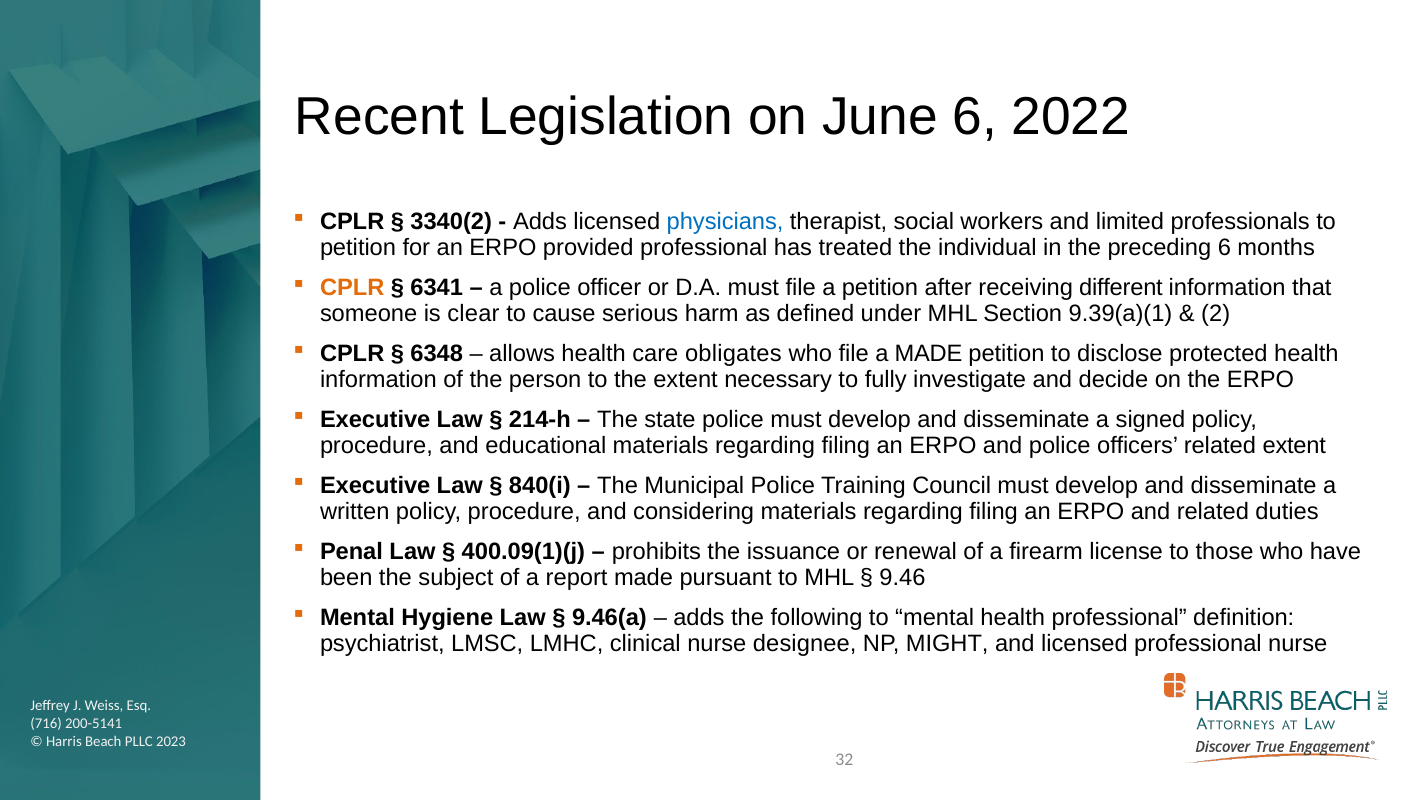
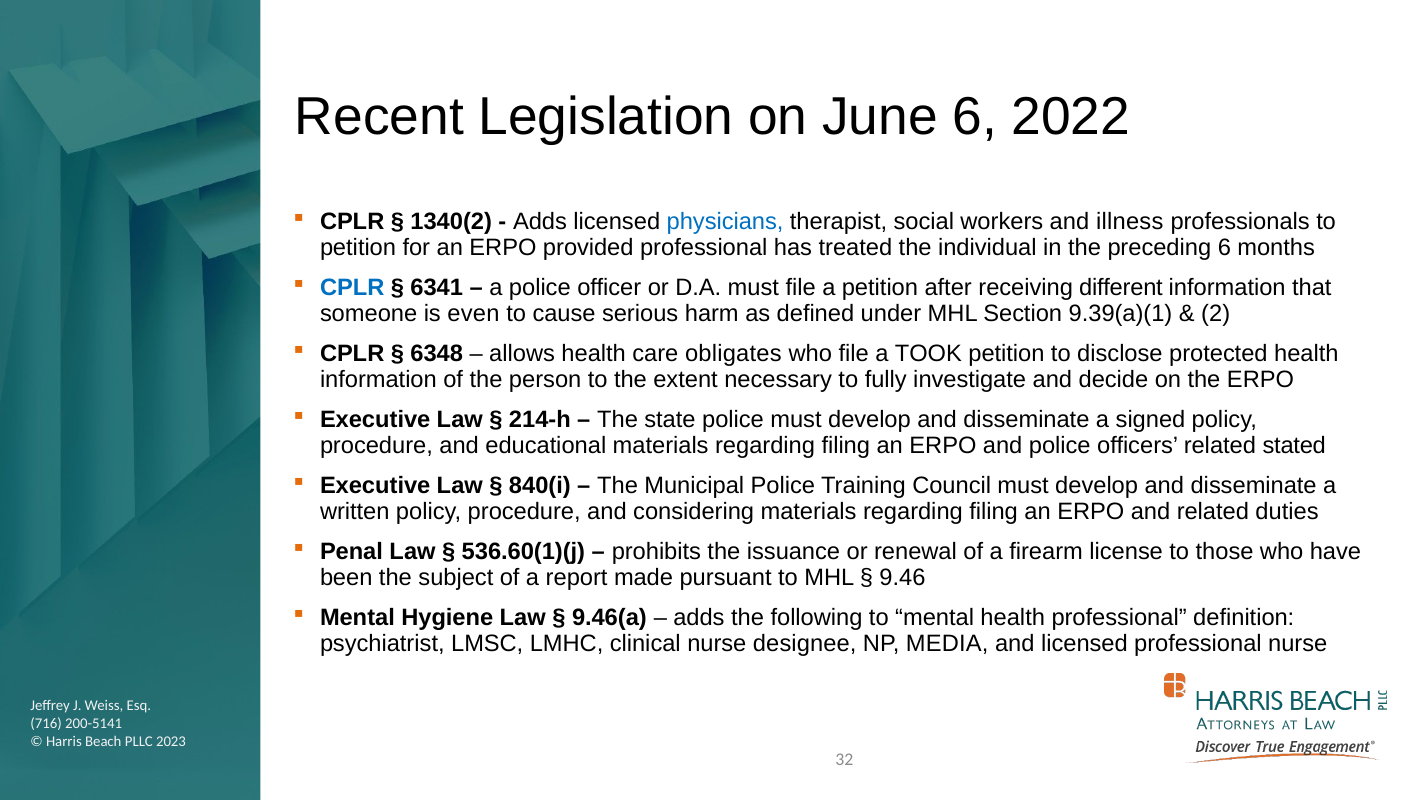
3340(2: 3340(2 -> 1340(2
limited: limited -> illness
CPLR at (352, 288) colour: orange -> blue
clear: clear -> even
a MADE: MADE -> TOOK
related extent: extent -> stated
400.09(1)(j: 400.09(1)(j -> 536.60(1)(j
MIGHT: MIGHT -> MEDIA
